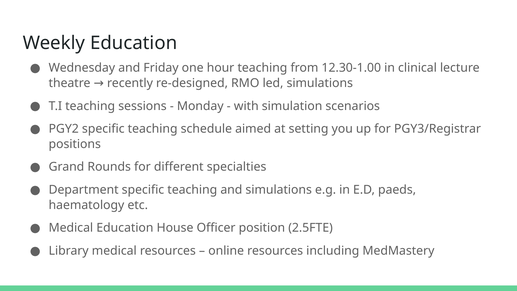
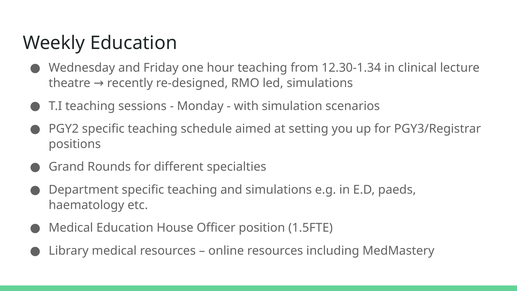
12.30-1.00: 12.30-1.00 -> 12.30-1.34
2.5FTE: 2.5FTE -> 1.5FTE
